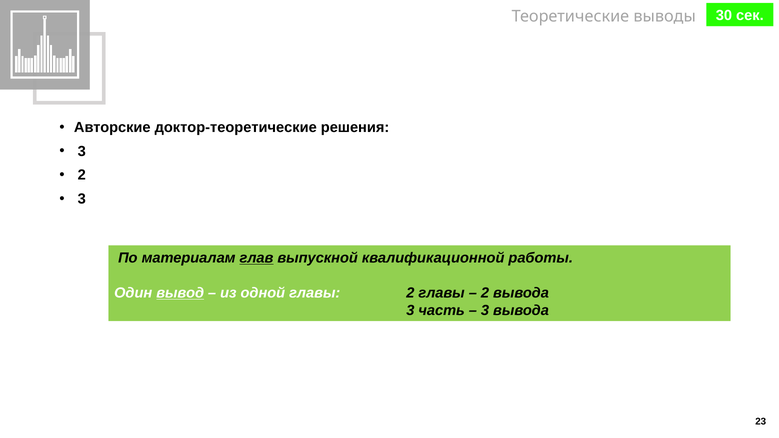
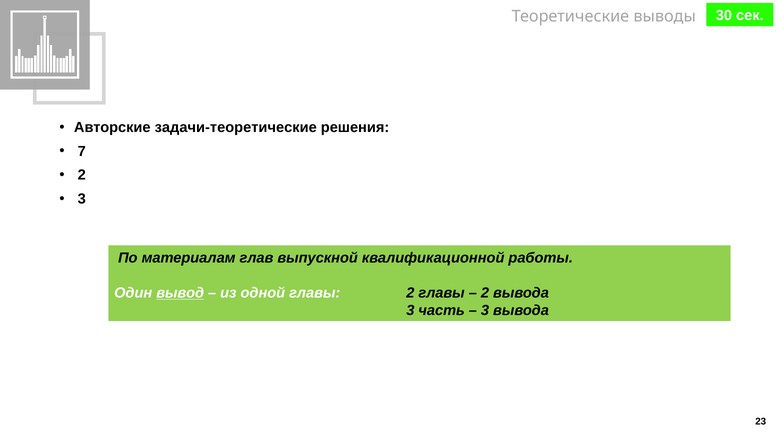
доктор-теоретические: доктор-теоретические -> задачи-теоретические
3 at (82, 151): 3 -> 7
глав underline: present -> none
